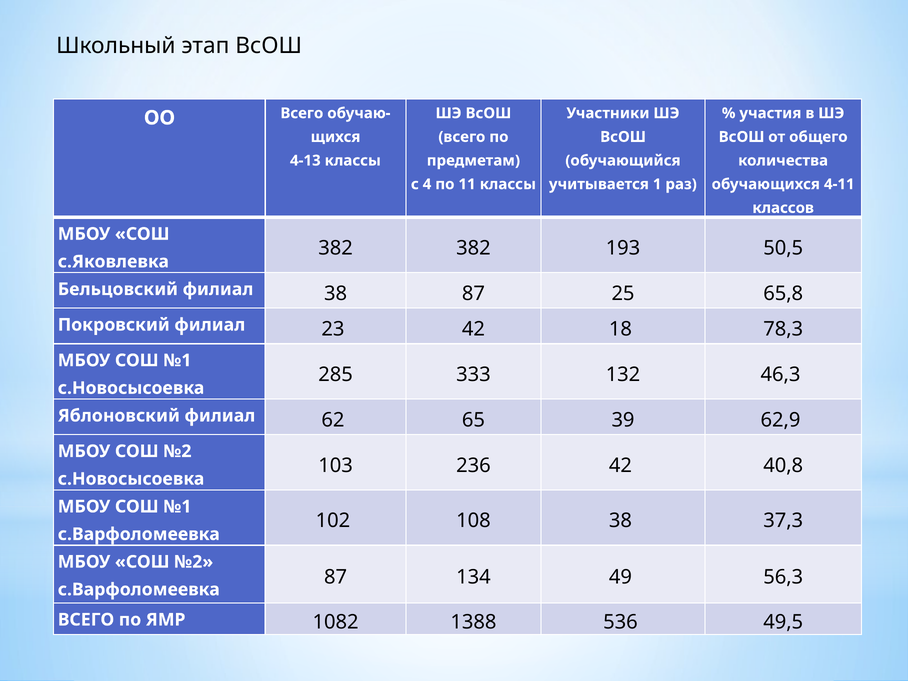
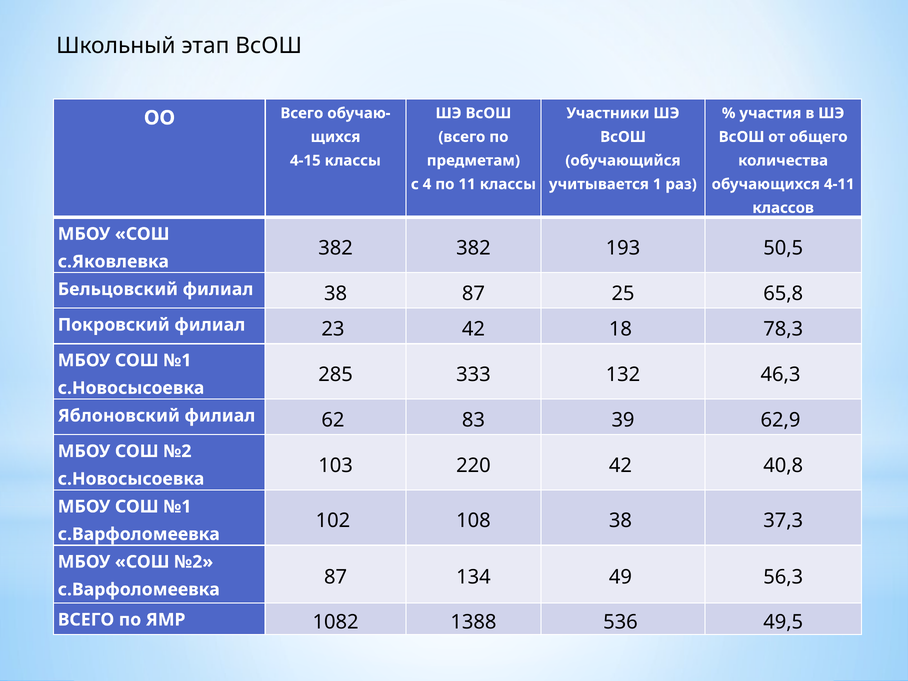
4-13: 4-13 -> 4-15
65: 65 -> 83
236: 236 -> 220
